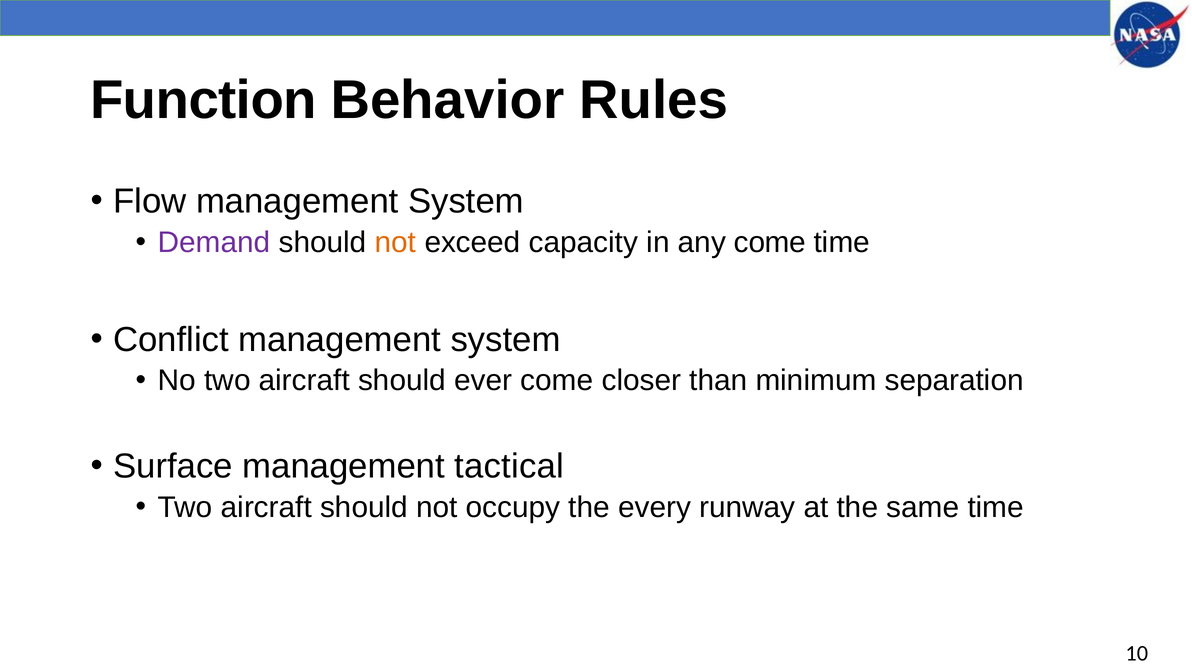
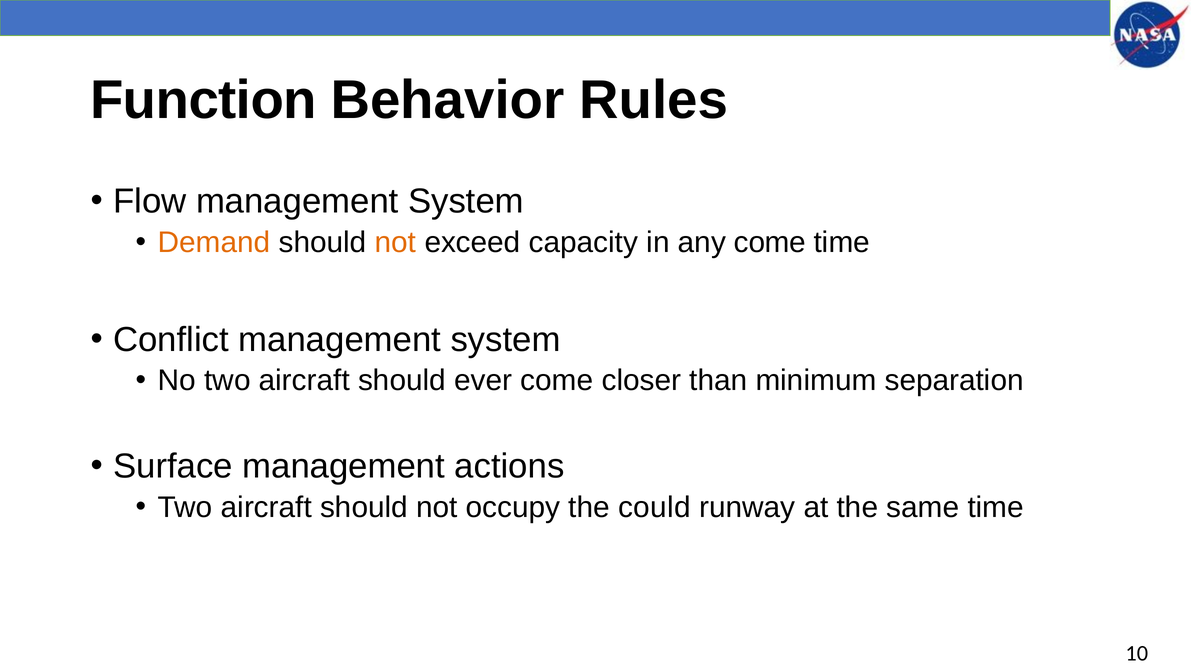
Demand colour: purple -> orange
tactical: tactical -> actions
every: every -> could
